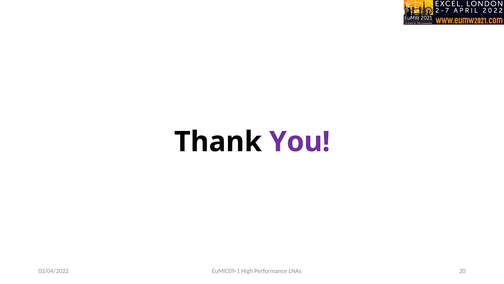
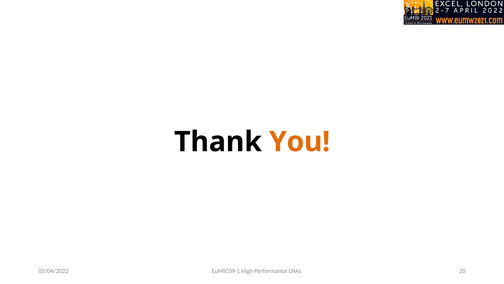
You colour: purple -> orange
